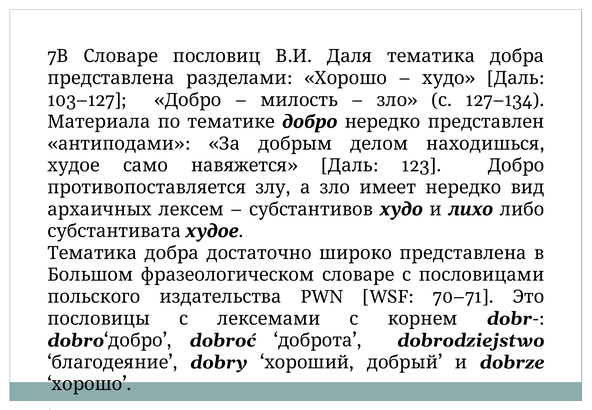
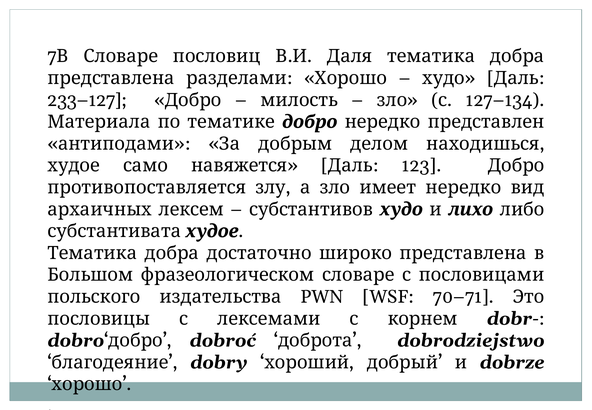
103–127: 103–127 -> 233–127
